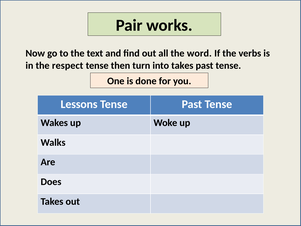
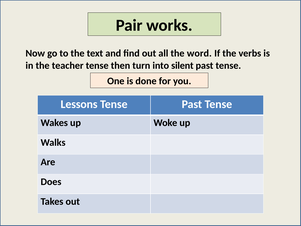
respect: respect -> teacher
into takes: takes -> silent
